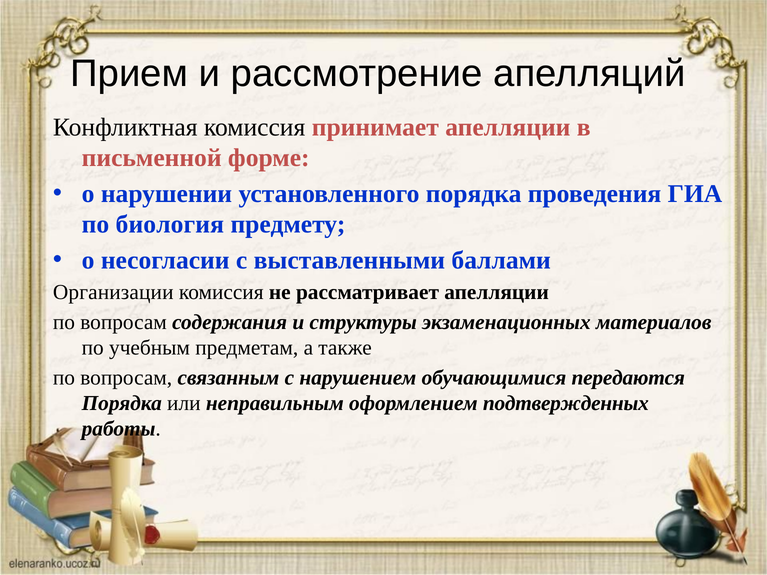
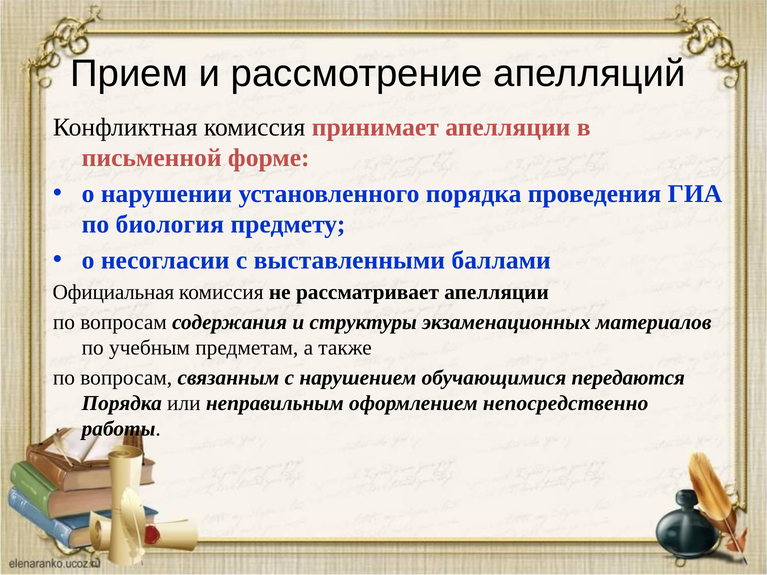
Организации: Организации -> Официальная
подтвержденных: подтвержденных -> непосредственно
